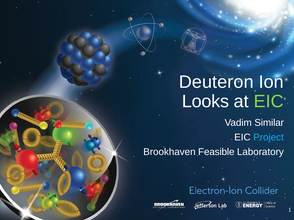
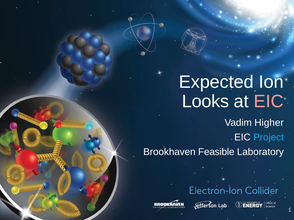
Deuteron: Deuteron -> Expected
EIC at (269, 102) colour: light green -> pink
Similar: Similar -> Higher
